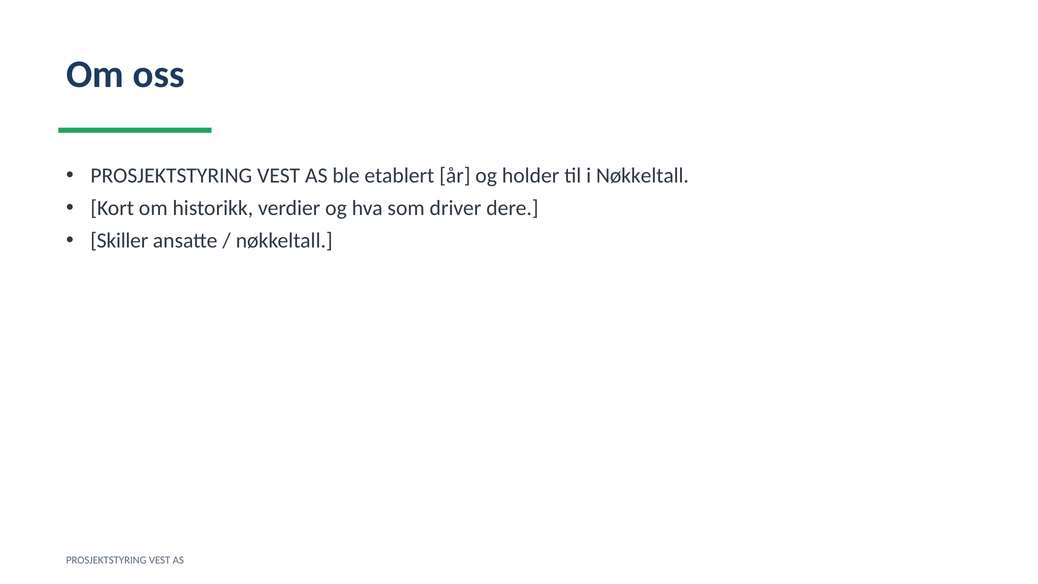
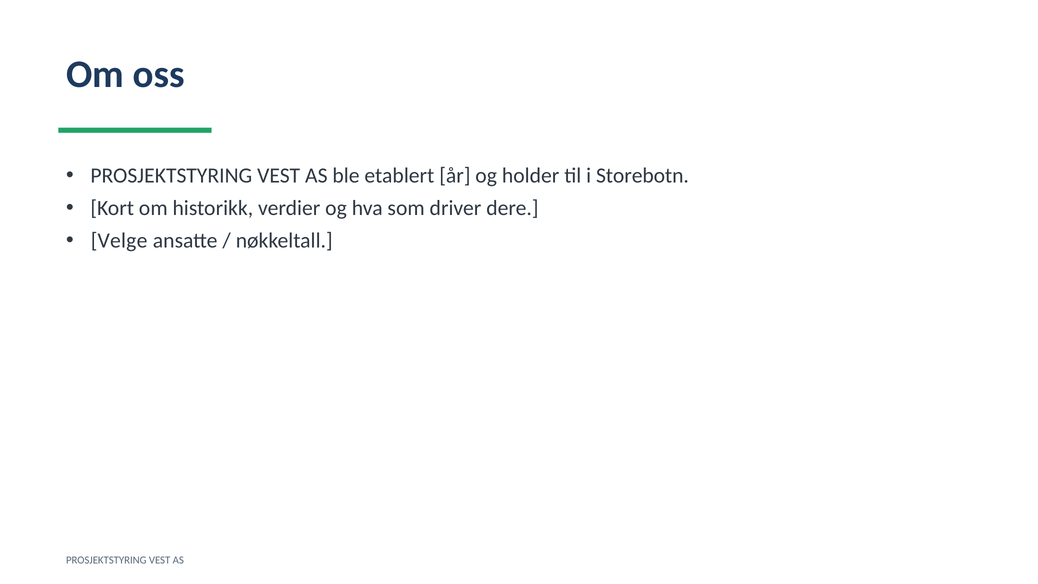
i Nøkkeltall: Nøkkeltall -> Storebotn
Skiller: Skiller -> Velge
